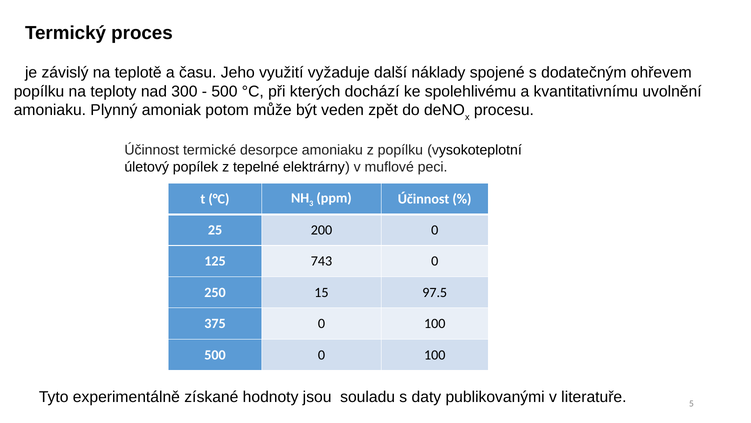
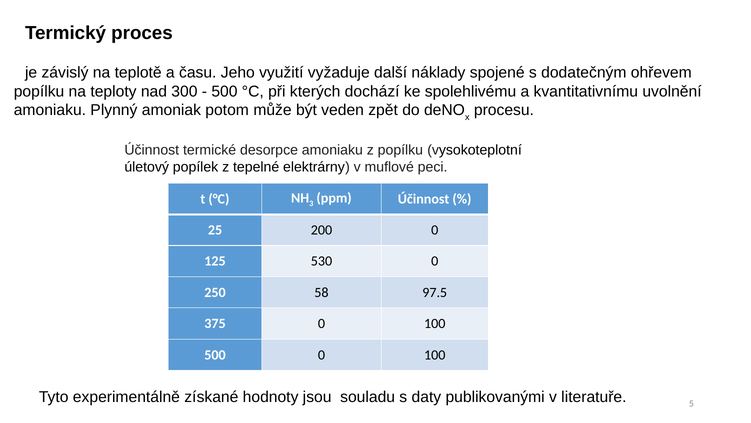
743: 743 -> 530
15: 15 -> 58
